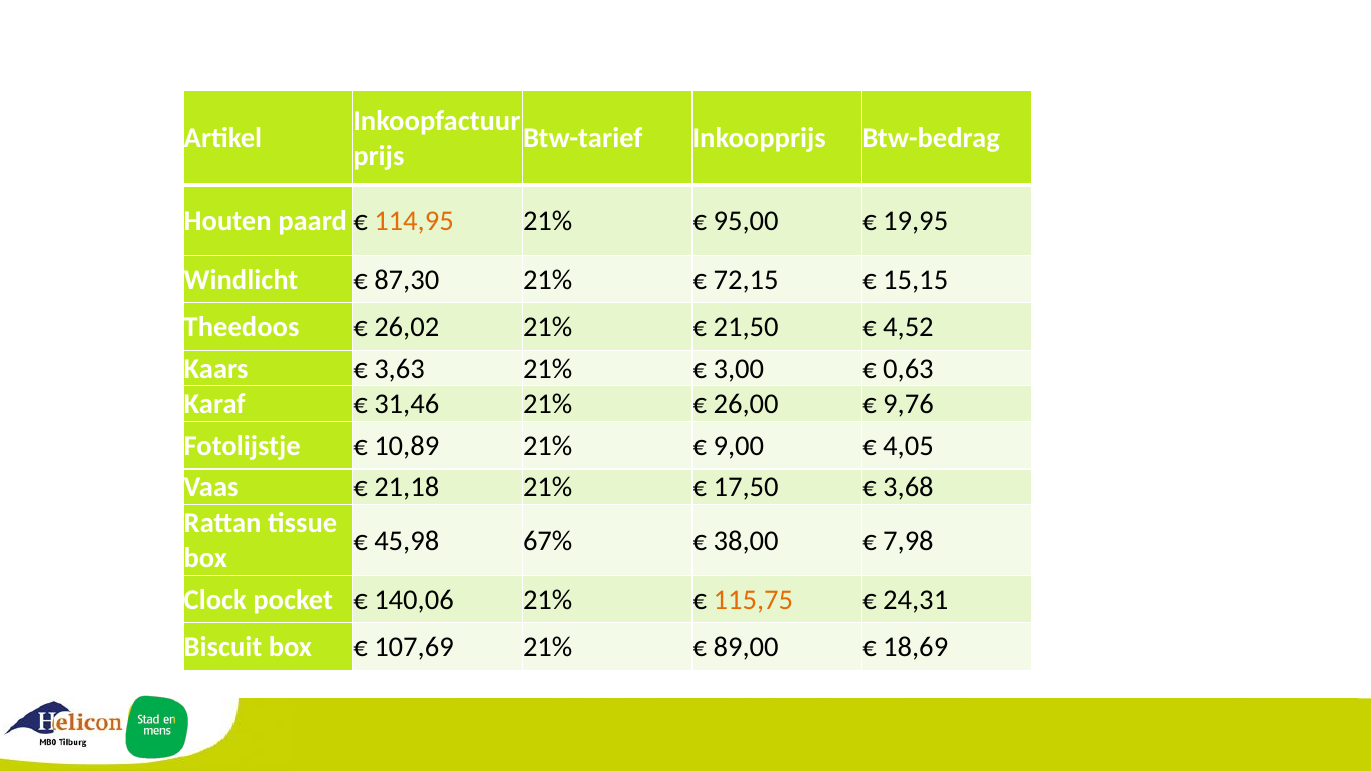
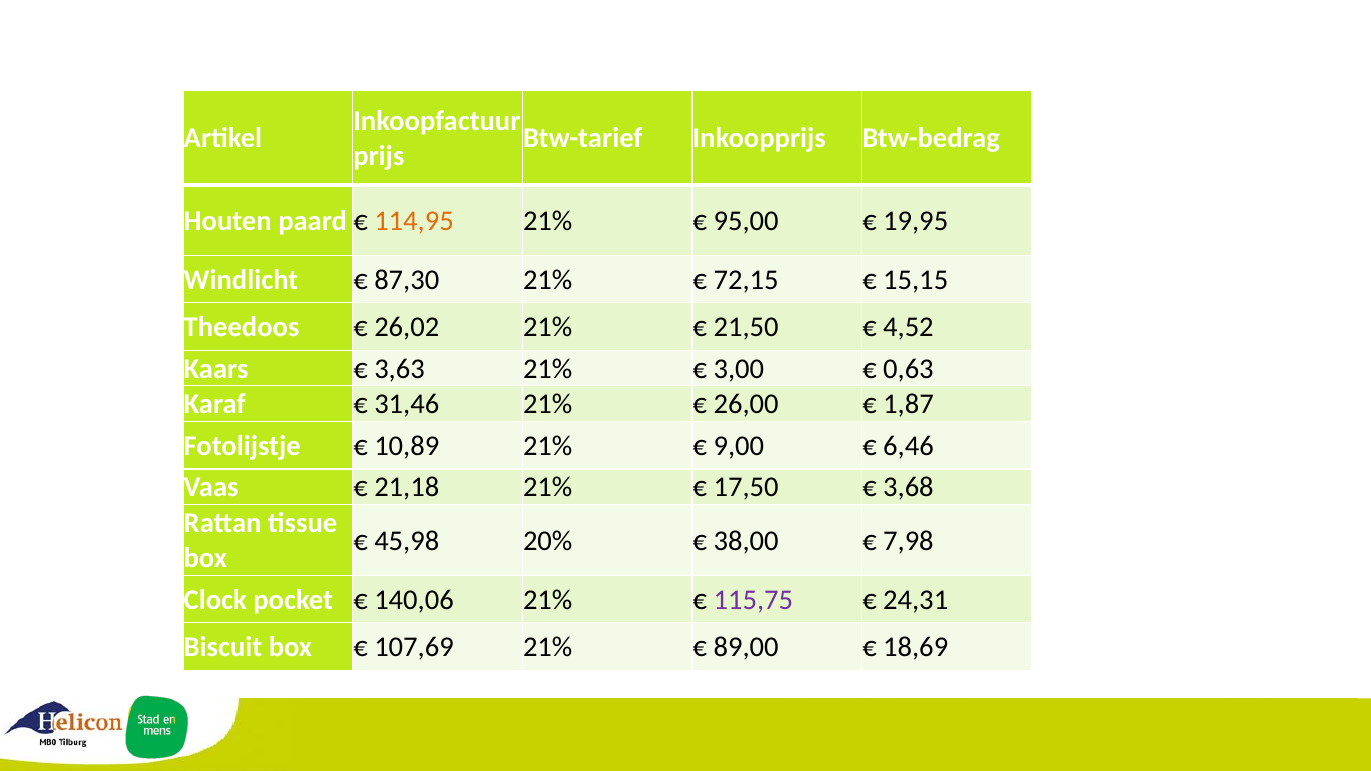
9,76: 9,76 -> 1,87
4,05: 4,05 -> 6,46
67%: 67% -> 20%
115,75 colour: orange -> purple
